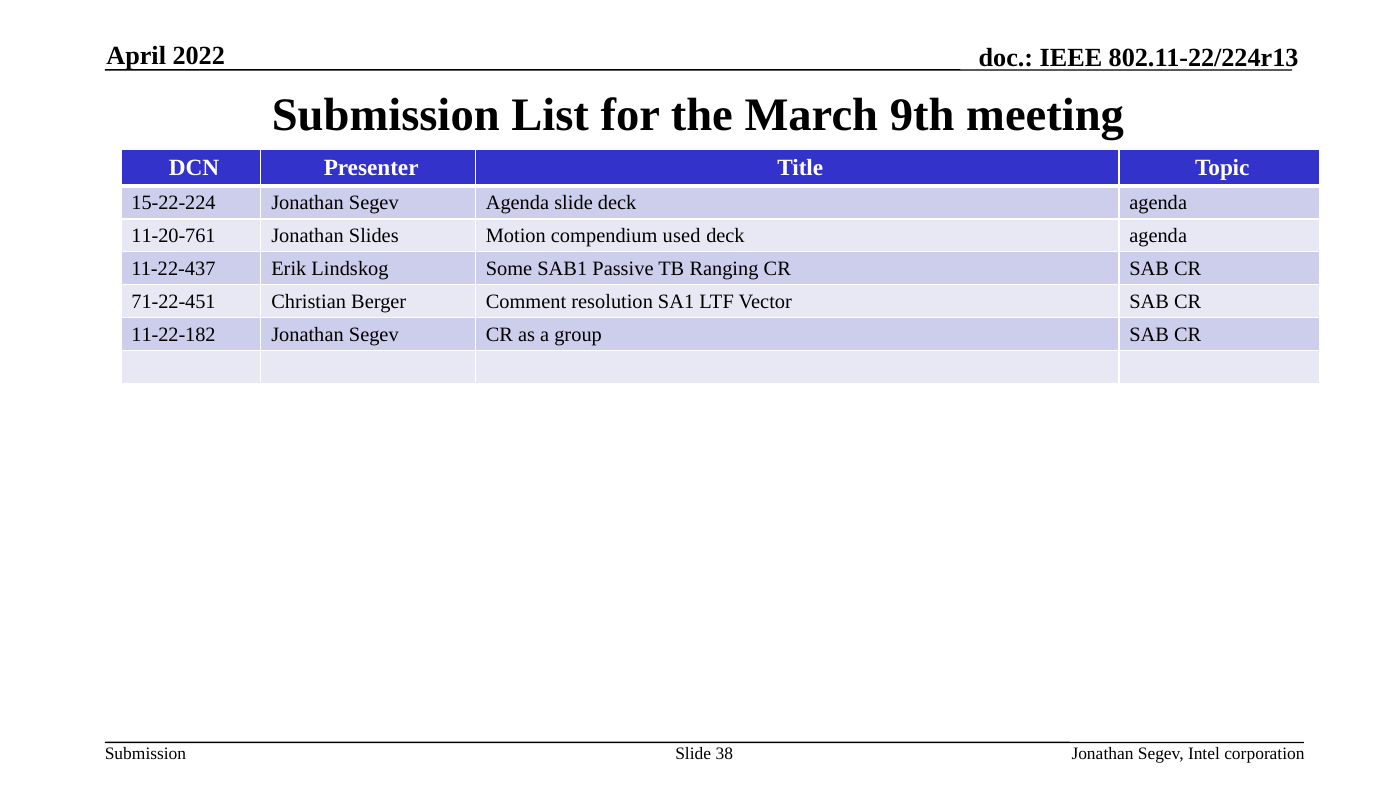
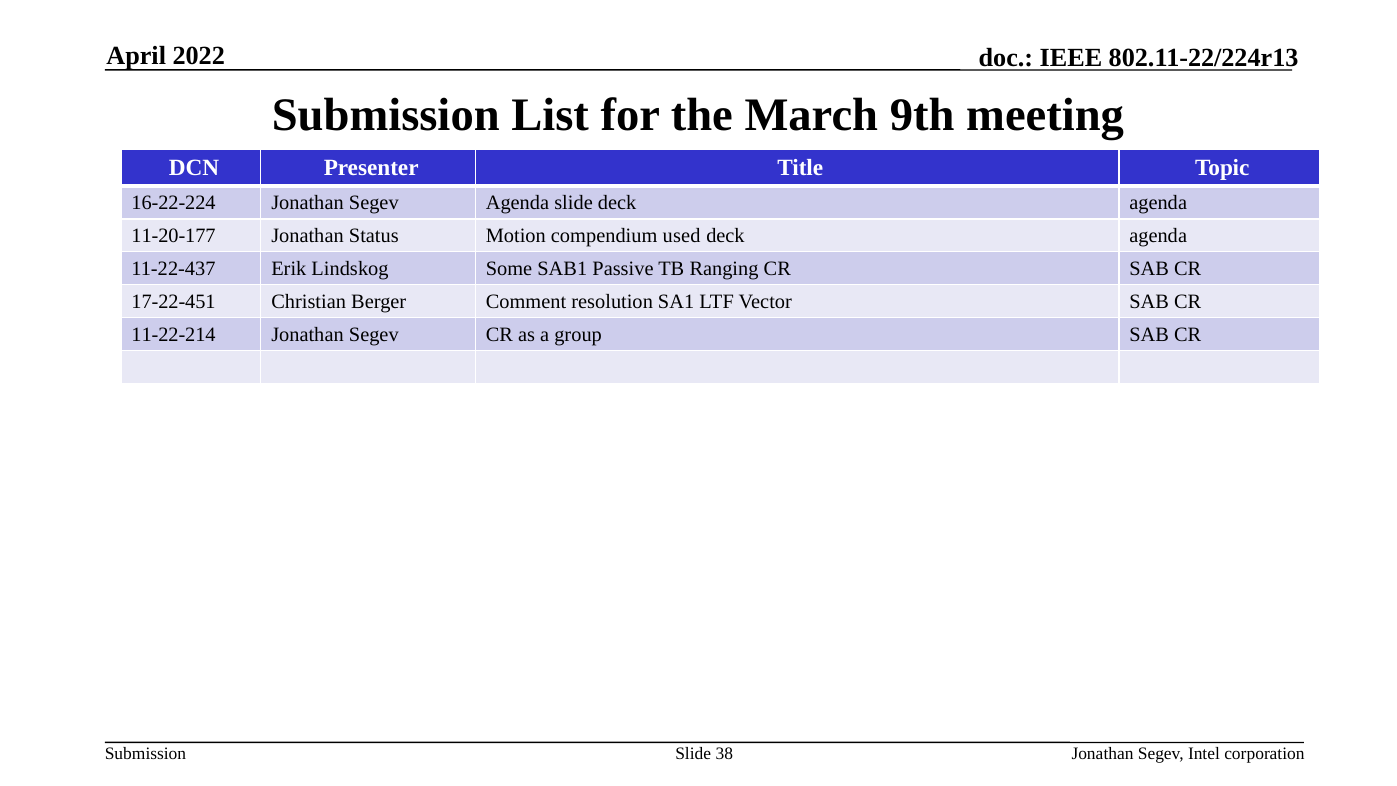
15-22-224: 15-22-224 -> 16-22-224
11-20-761: 11-20-761 -> 11-20-177
Slides: Slides -> Status
71-22-451: 71-22-451 -> 17-22-451
11-22-182: 11-22-182 -> 11-22-214
